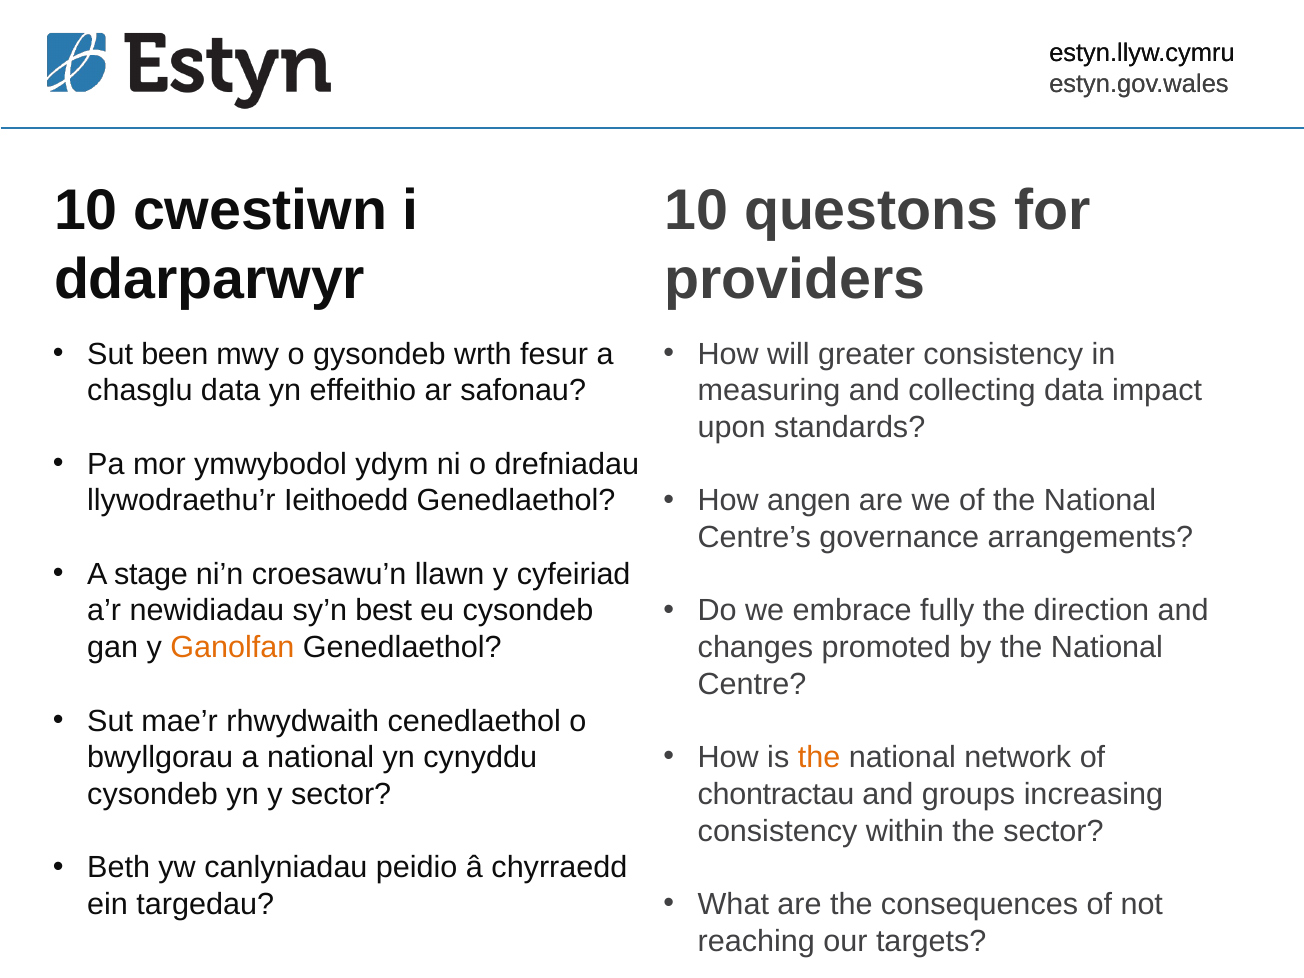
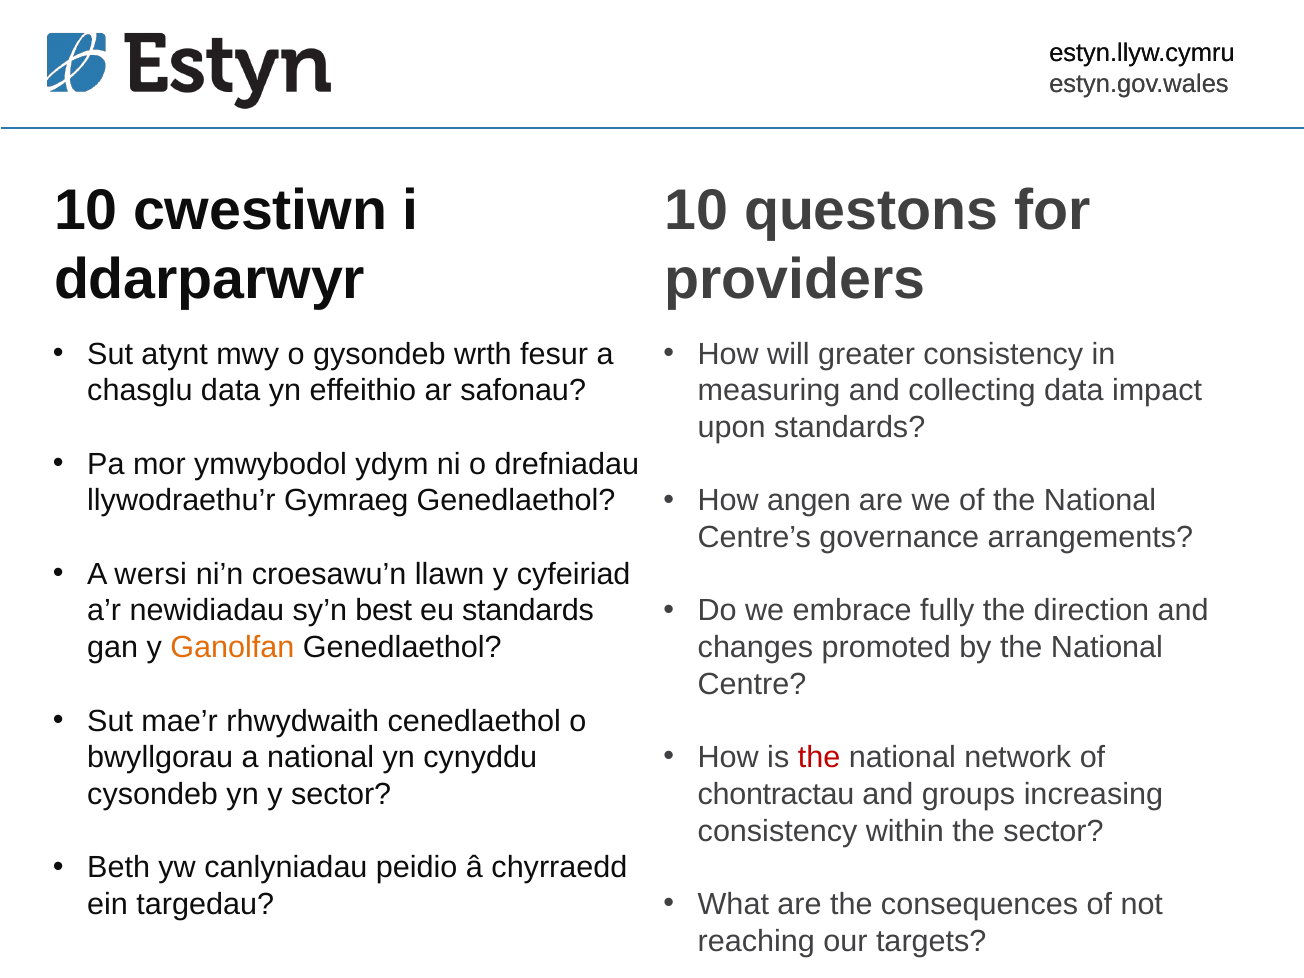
been: been -> atynt
Ieithoedd: Ieithoedd -> Gymraeg
stage: stage -> wersi
eu cysondeb: cysondeb -> standards
the at (819, 758) colour: orange -> red
